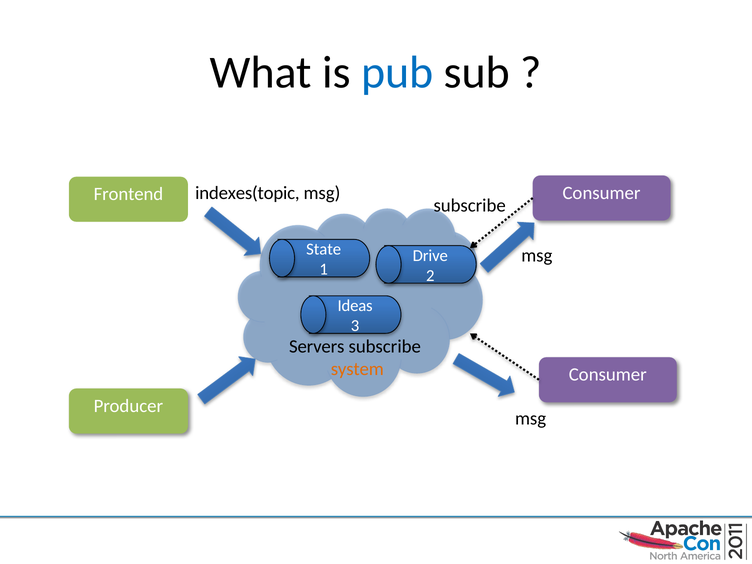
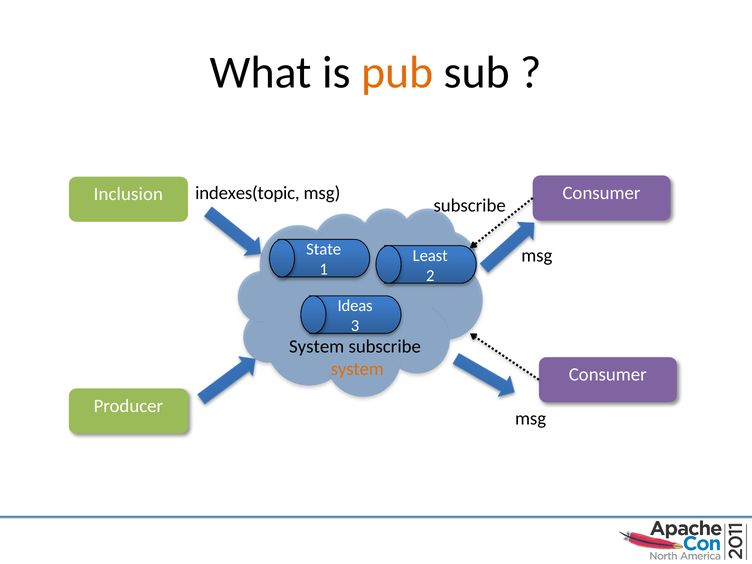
pub colour: blue -> orange
Frontend: Frontend -> Inclusion
Drive: Drive -> Least
Servers at (317, 347): Servers -> System
